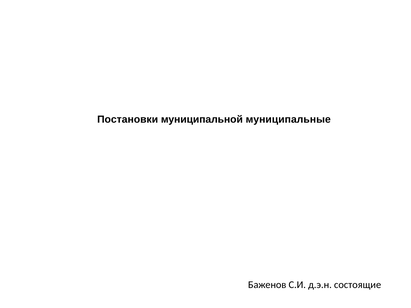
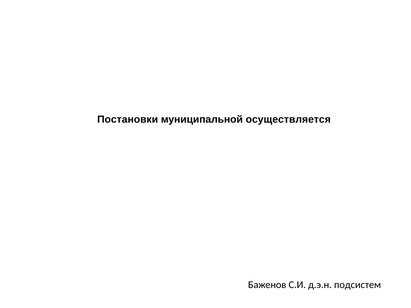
муниципальные: муниципальные -> осуществляется
состоящие: состоящие -> подсистем
